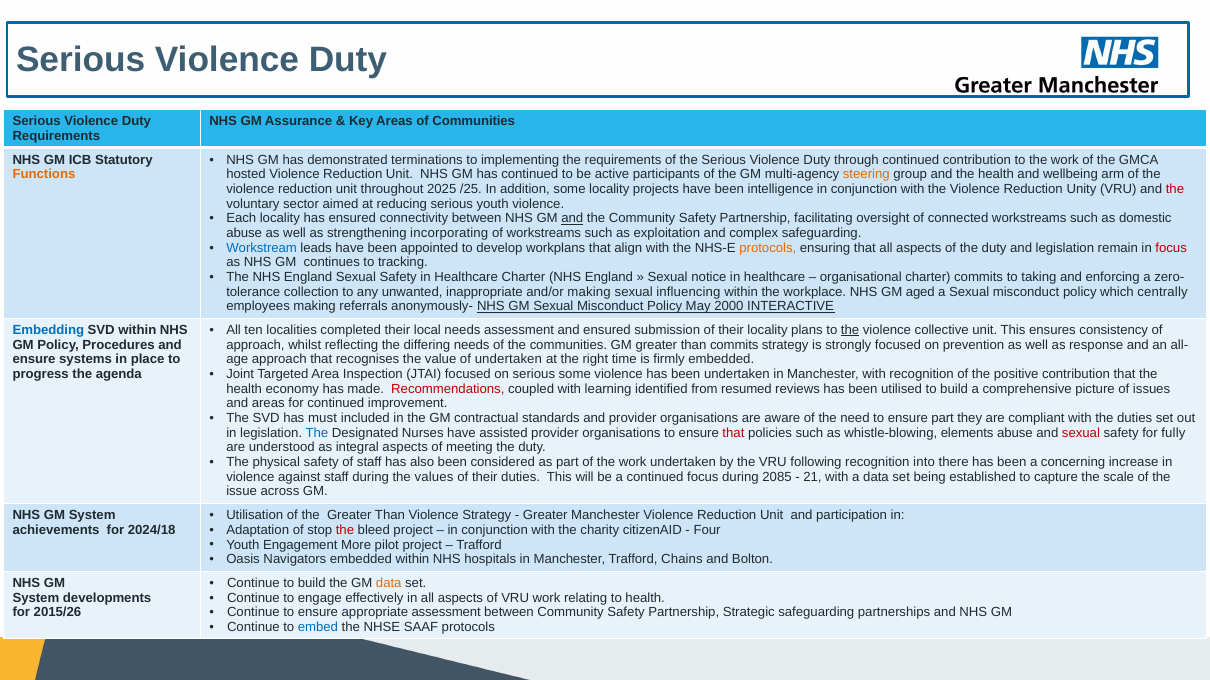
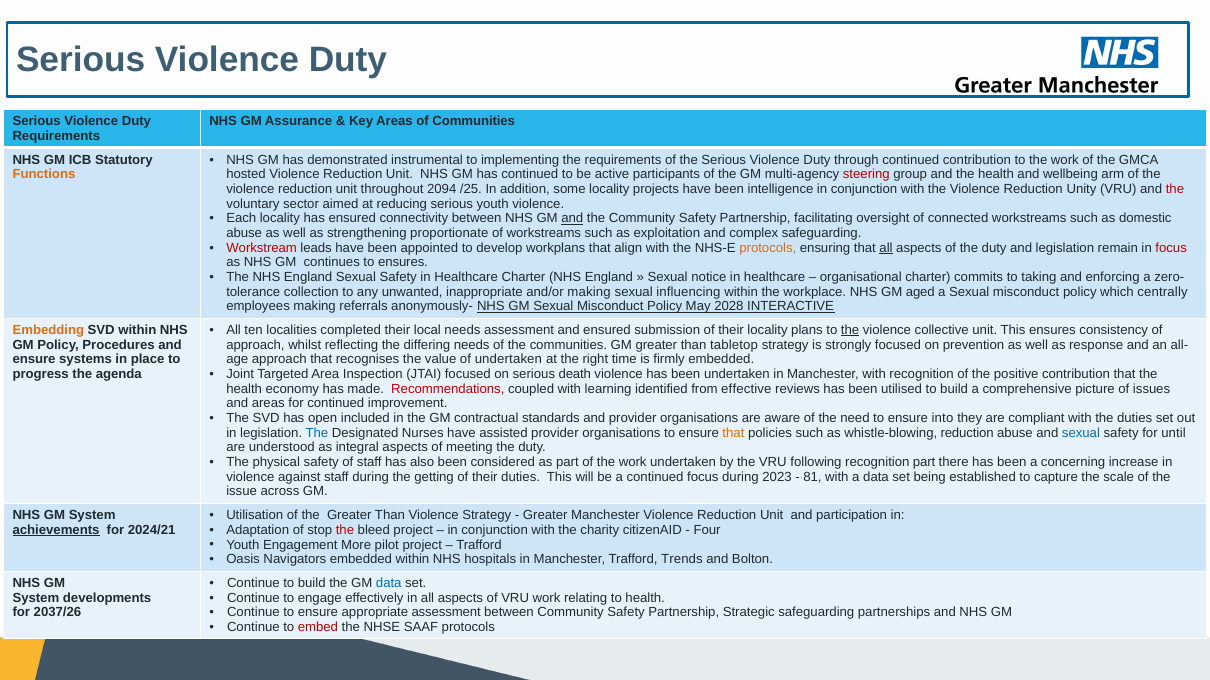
terminations: terminations -> instrumental
steering colour: orange -> red
2025: 2025 -> 2094
incorporating: incorporating -> proportionate
Workstream colour: blue -> red
all at (886, 248) underline: none -> present
to tracking: tracking -> ensures
2000: 2000 -> 2028
Embedding colour: blue -> orange
than commits: commits -> tabletop
serious some: some -> death
resumed: resumed -> effective
must: must -> open
ensure part: part -> into
that at (733, 433) colour: red -> orange
whistle-blowing elements: elements -> reduction
sexual at (1081, 433) colour: red -> blue
fully: fully -> until
recognition into: into -> part
values: values -> getting
2085: 2085 -> 2023
21: 21 -> 81
achievements underline: none -> present
2024/18: 2024/18 -> 2024/21
Chains: Chains -> Trends
data at (389, 584) colour: orange -> blue
2015/26: 2015/26 -> 2037/26
embed colour: blue -> red
